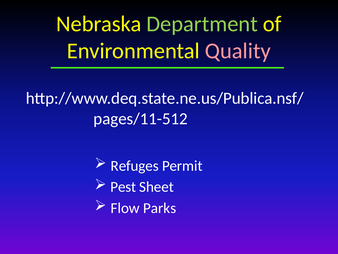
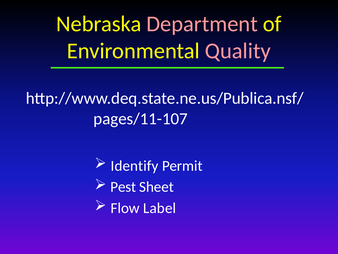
Department colour: light green -> pink
pages/11-512: pages/11-512 -> pages/11-107
Refuges: Refuges -> Identify
Parks: Parks -> Label
